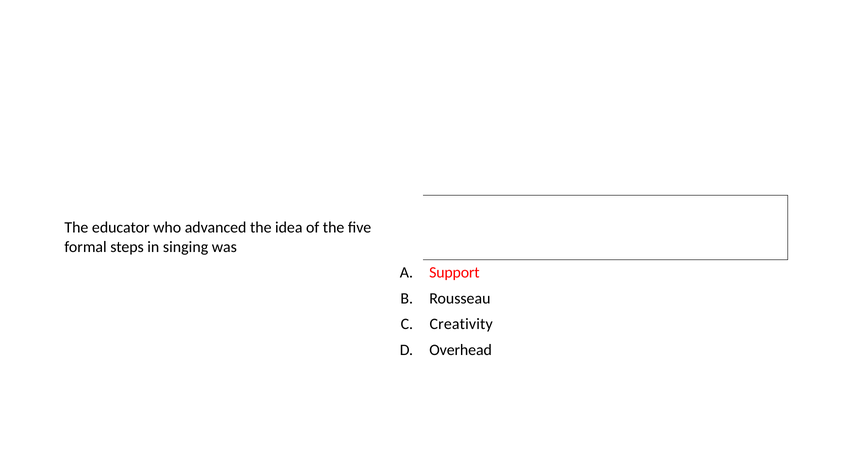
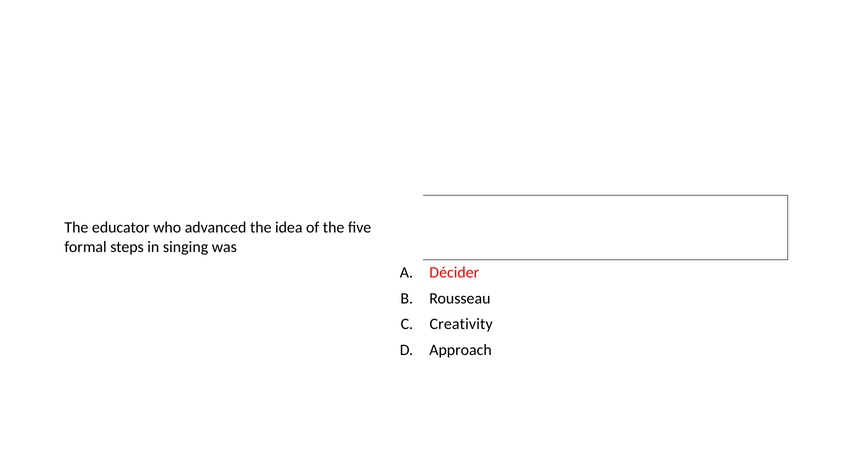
Support: Support -> Décider
Overhead: Overhead -> Approach
